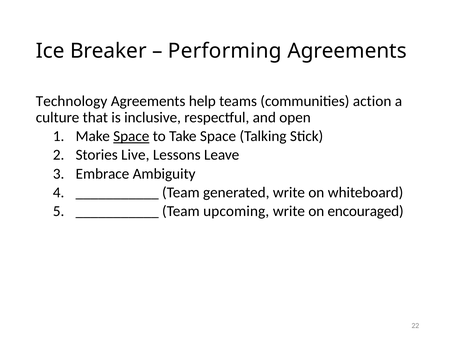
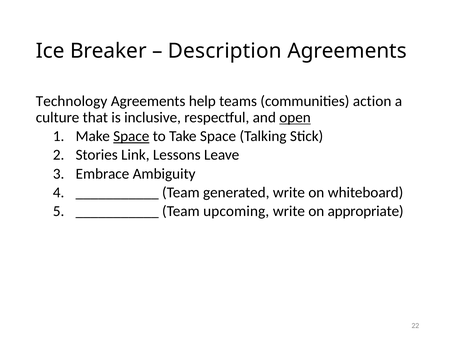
Performing: Performing -> Description
open underline: none -> present
Live: Live -> Link
encouraged: encouraged -> appropriate
